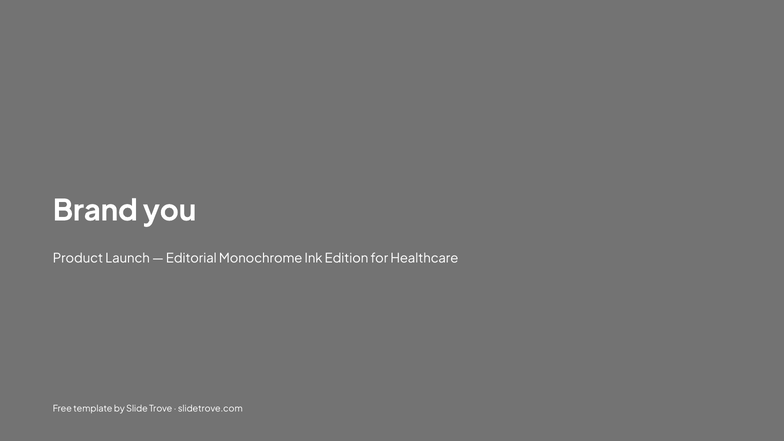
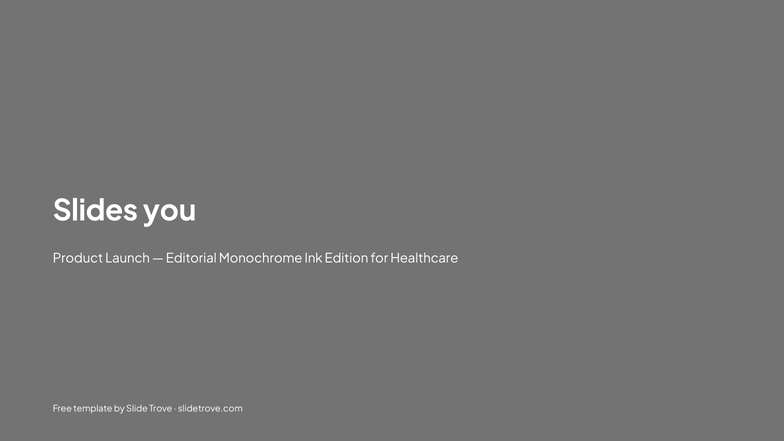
Brand: Brand -> Slides
